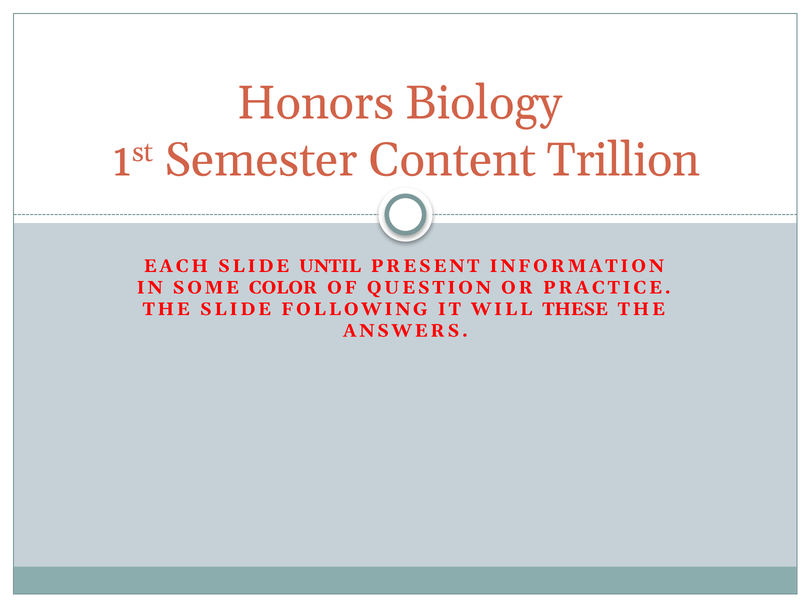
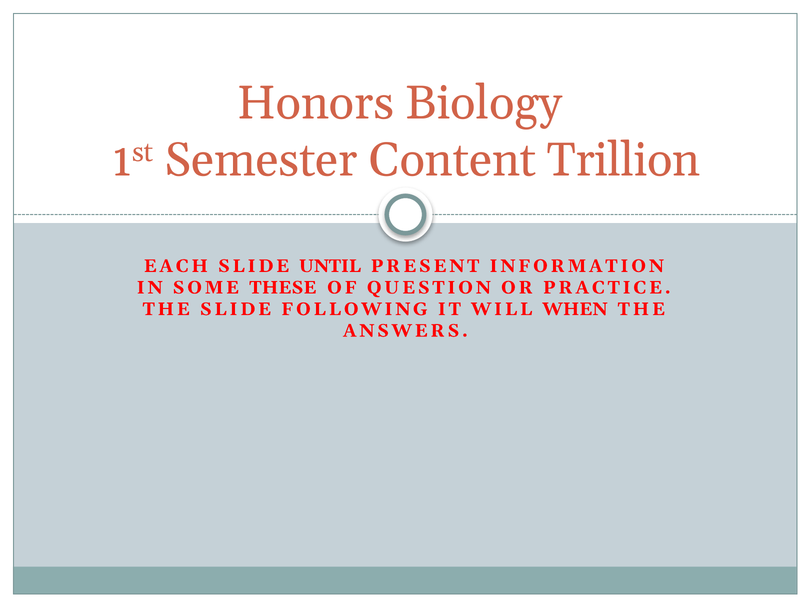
COLOR: COLOR -> THESE
THESE: THESE -> WHEN
